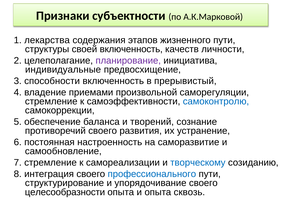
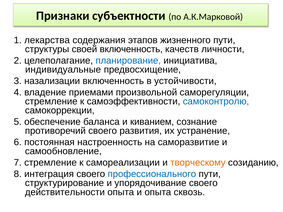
планирование colour: purple -> blue
способности: способности -> назализации
прерывистый: прерывистый -> устойчивости
творений: творений -> киванием
творческому colour: blue -> orange
целесообразности: целесообразности -> действительности
